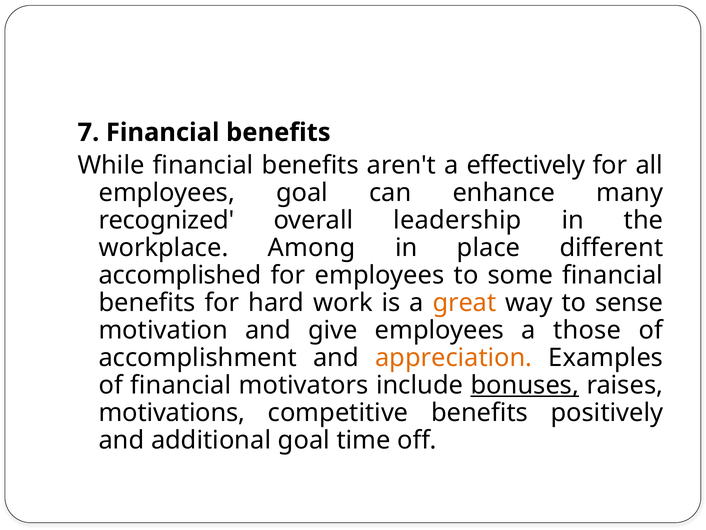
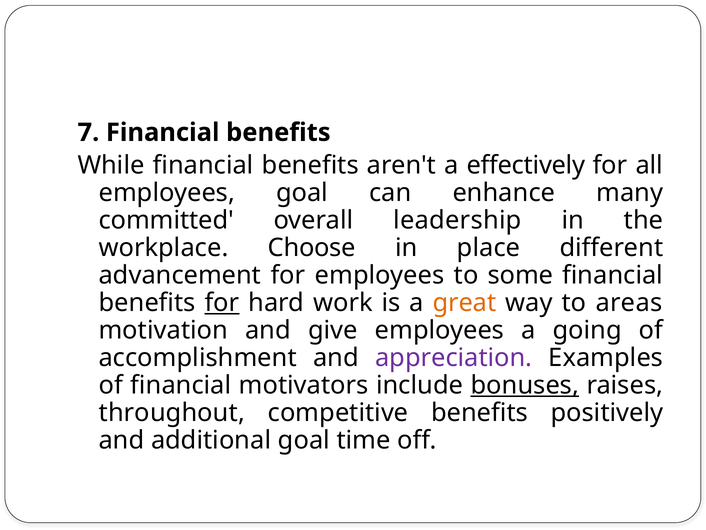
recognized: recognized -> committed
Among: Among -> Choose
accomplished: accomplished -> advancement
for at (222, 303) underline: none -> present
sense: sense -> areas
those: those -> going
appreciation colour: orange -> purple
motivations: motivations -> throughout
